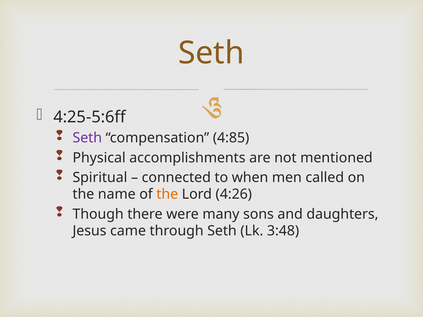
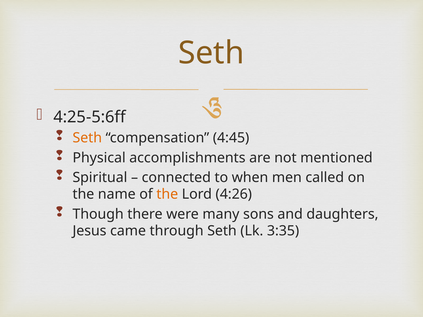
Seth at (87, 138) colour: purple -> orange
4:85: 4:85 -> 4:45
3:48: 3:48 -> 3:35
